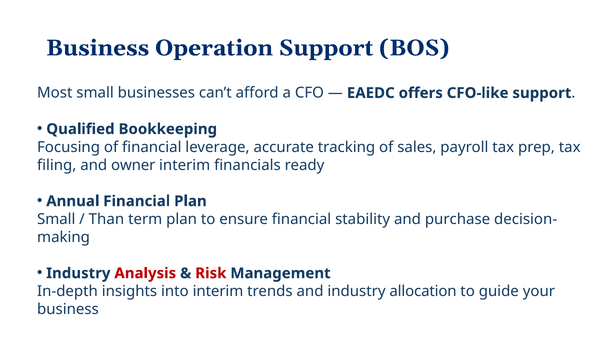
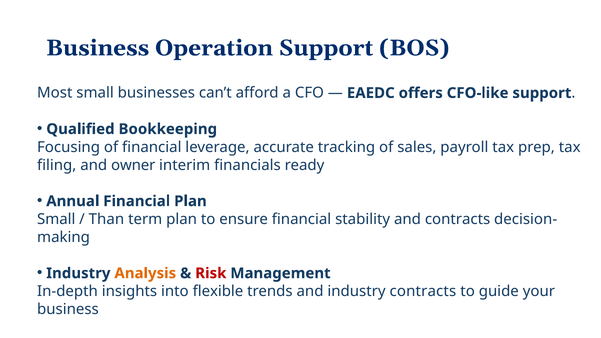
and purchase: purchase -> contracts
Analysis colour: red -> orange
into interim: interim -> flexible
industry allocation: allocation -> contracts
